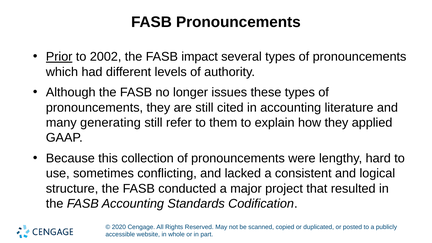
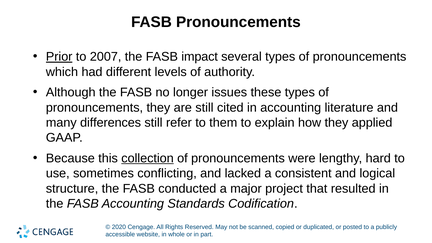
2002: 2002 -> 2007
generating: generating -> differences
collection underline: none -> present
